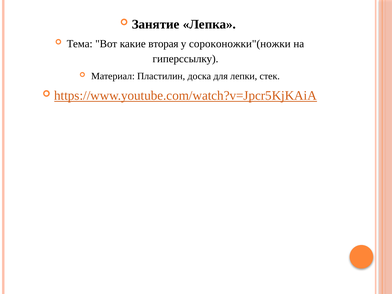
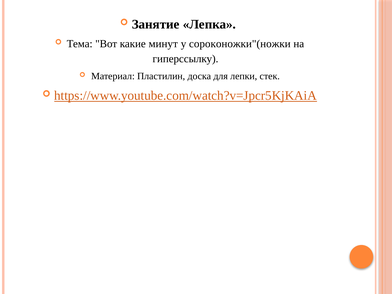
вторая: вторая -> минут
